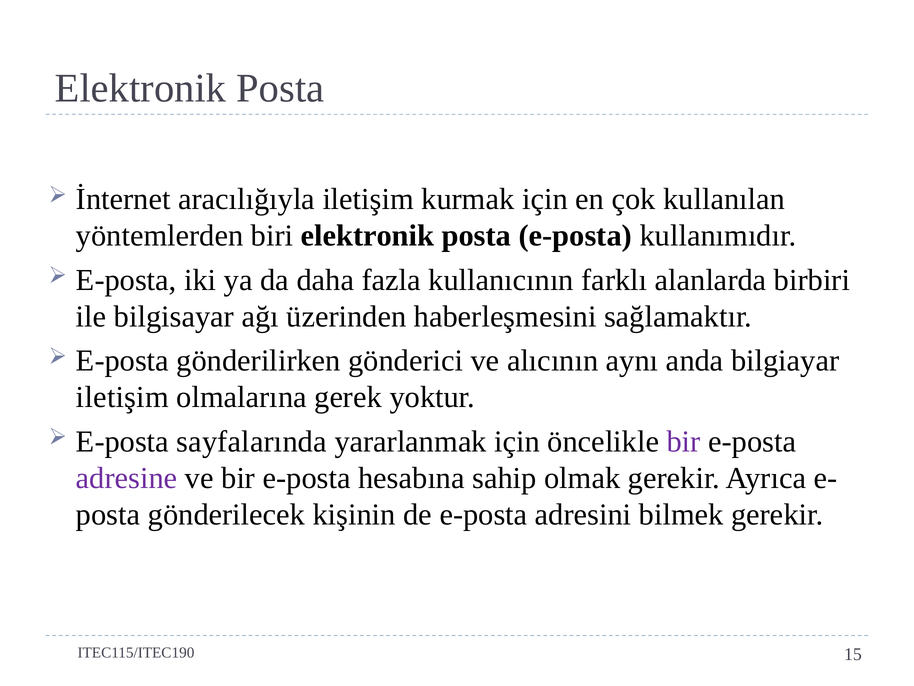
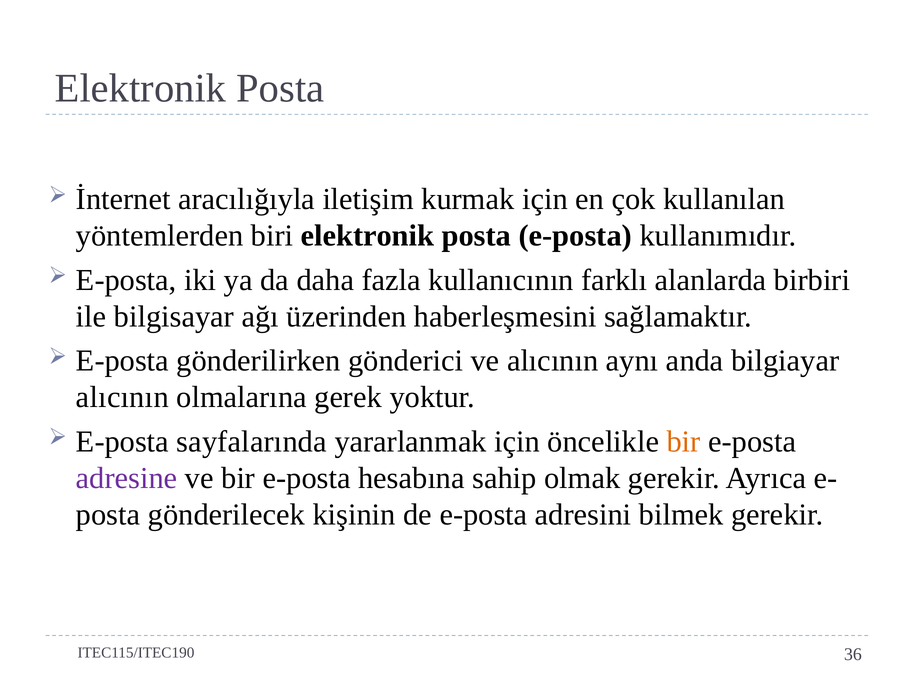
iletişim at (122, 397): iletişim -> alıcının
bir at (684, 441) colour: purple -> orange
15: 15 -> 36
